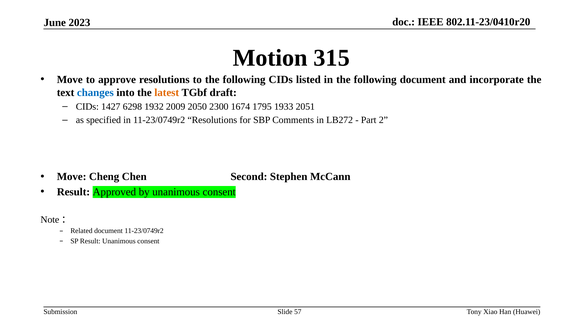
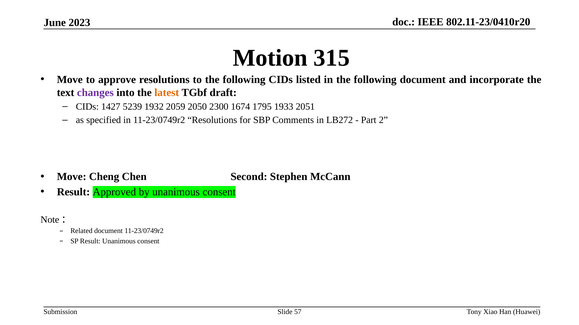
changes colour: blue -> purple
6298: 6298 -> 5239
2009: 2009 -> 2059
